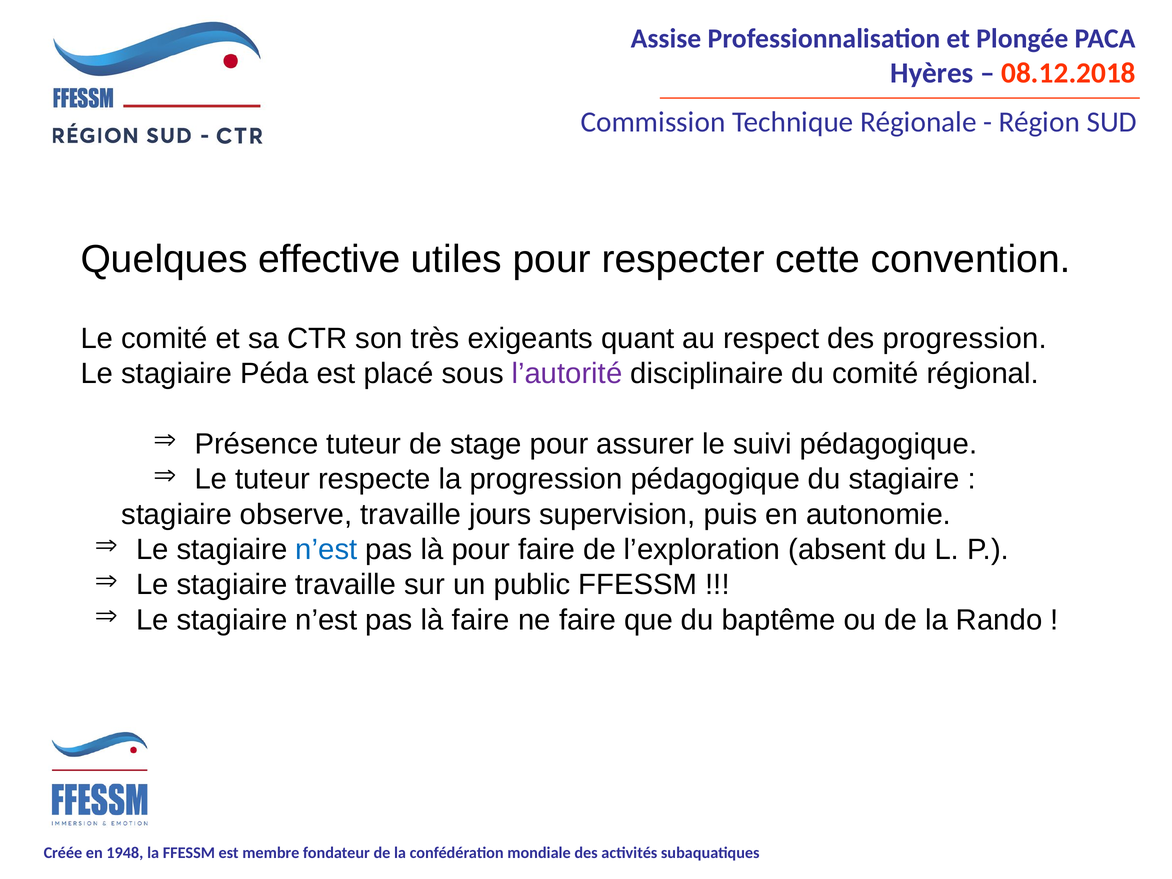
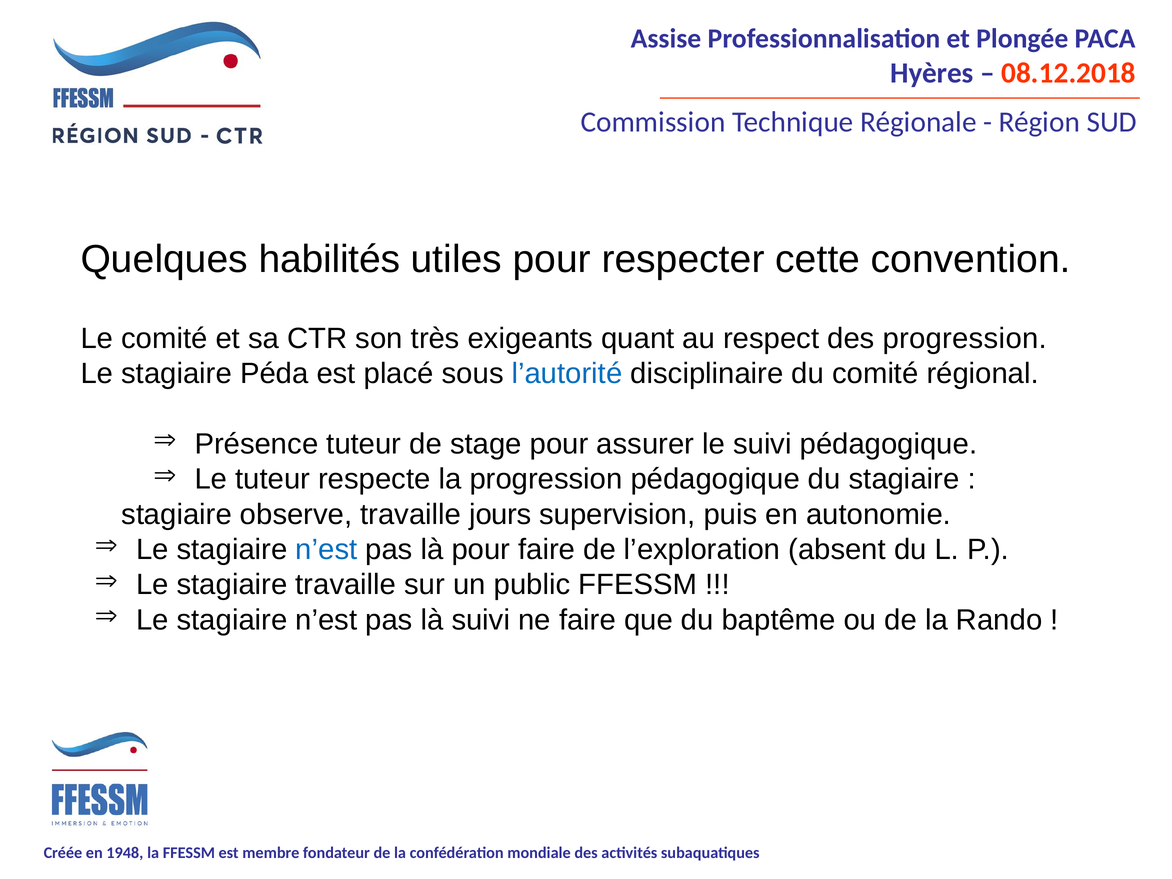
effective: effective -> habilités
l’autorité colour: purple -> blue
là faire: faire -> suivi
